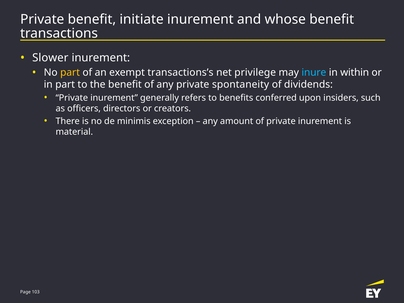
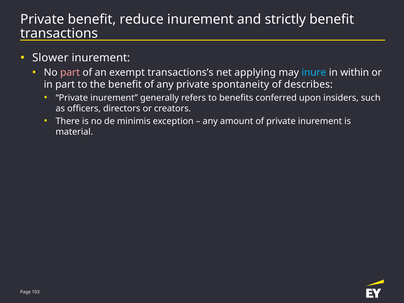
initiate: initiate -> reduce
whose: whose -> strictly
part at (70, 73) colour: yellow -> pink
privilege: privilege -> applying
dividends: dividends -> describes
